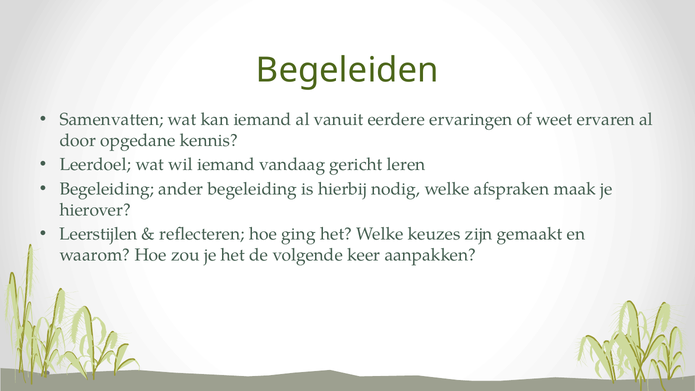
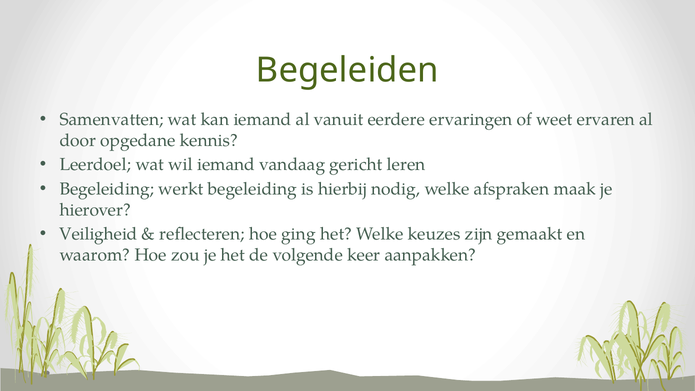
ander: ander -> werkt
Leerstijlen: Leerstijlen -> Veiligheid
